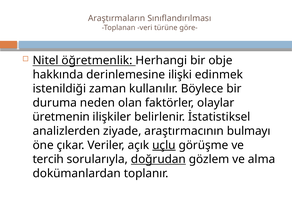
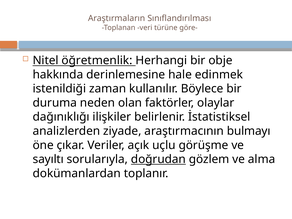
ilişki: ilişki -> hale
üretmenin: üretmenin -> dağınıklığı
uçlu underline: present -> none
tercih: tercih -> sayıltı
